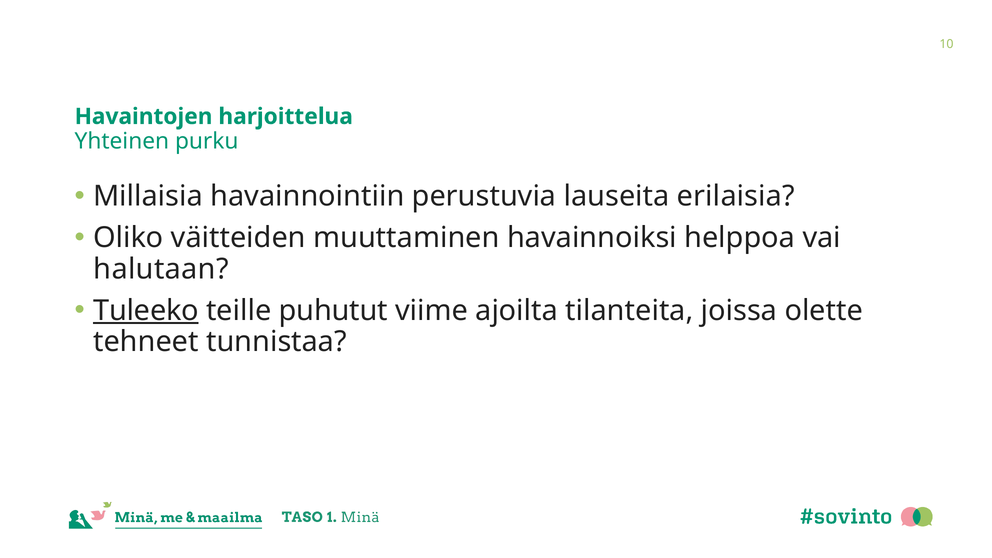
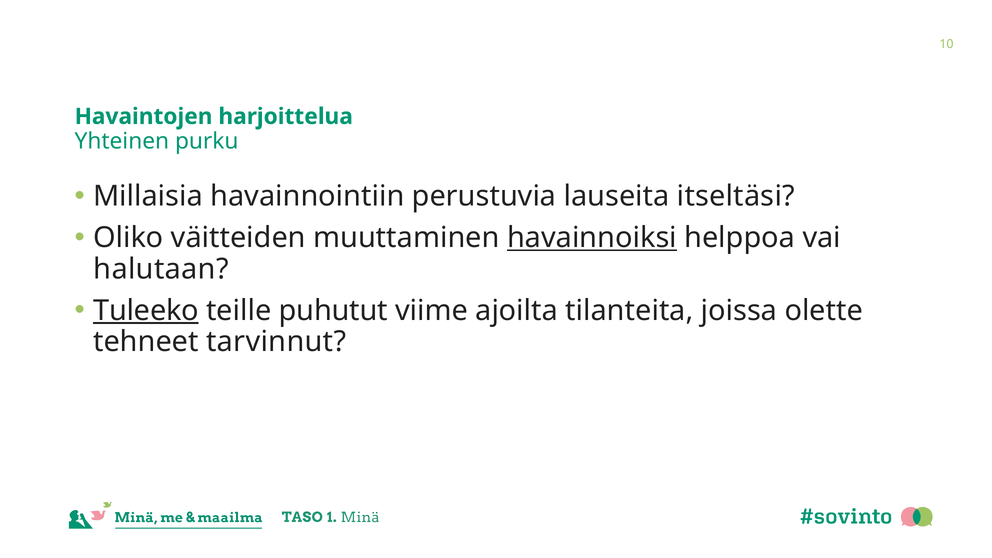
erilaisia: erilaisia -> itseltäsi
havainnoiksi underline: none -> present
tunnistaa: tunnistaa -> tarvinnut
